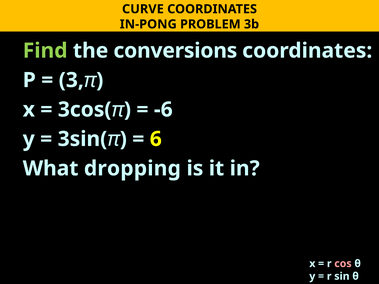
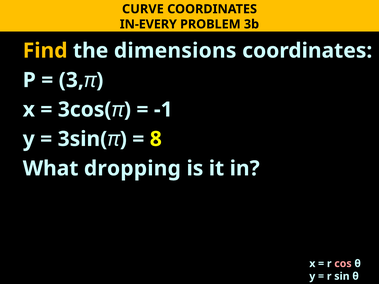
IN-PONG: IN-PONG -> IN-EVERY
Find colour: light green -> yellow
conversions: conversions -> dimensions
-6: -6 -> -1
6: 6 -> 8
